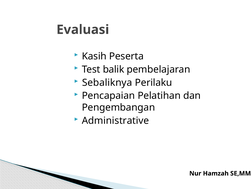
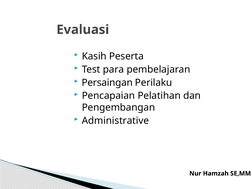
balik: balik -> para
Sebaliknya: Sebaliknya -> Persaingan
